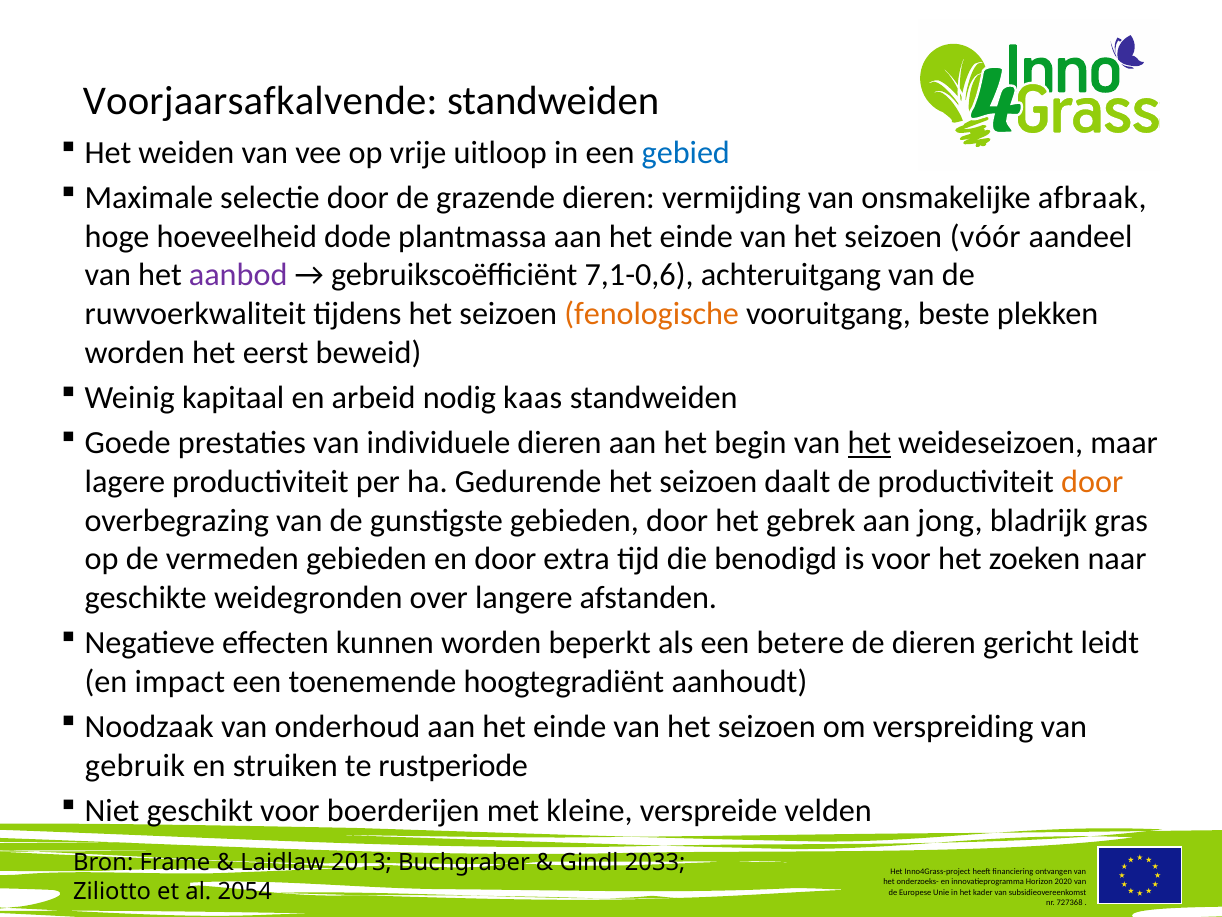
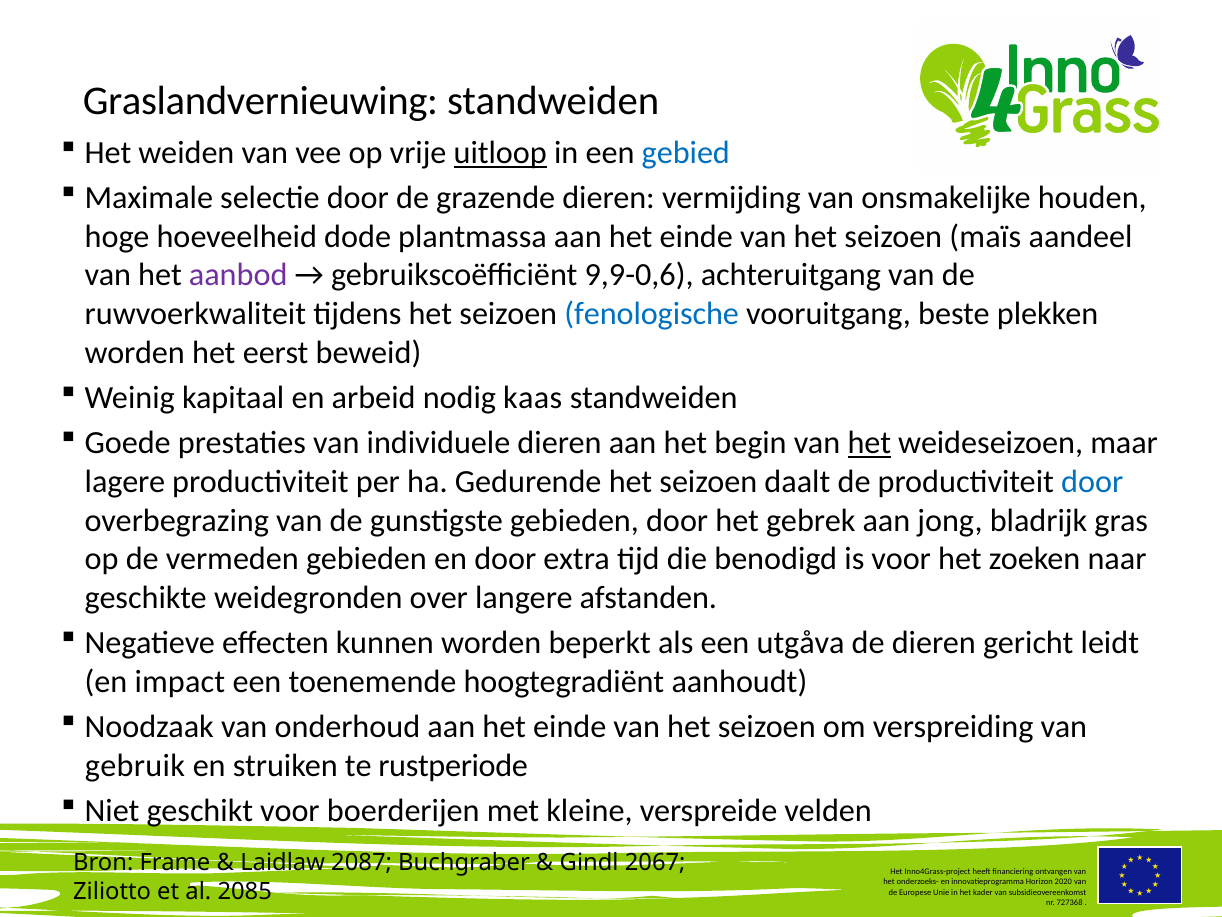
Voorjaarsafkalvende: Voorjaarsafkalvende -> Graslandvernieuwing
uitloop underline: none -> present
afbraak: afbraak -> houden
vóór: vóór -> maïs
7,1-0,6: 7,1-0,6 -> 9,9-0,6
fenologische colour: orange -> blue
door at (1092, 481) colour: orange -> blue
betere: betere -> utgåva
2013: 2013 -> 2087
2033: 2033 -> 2067
2054: 2054 -> 2085
